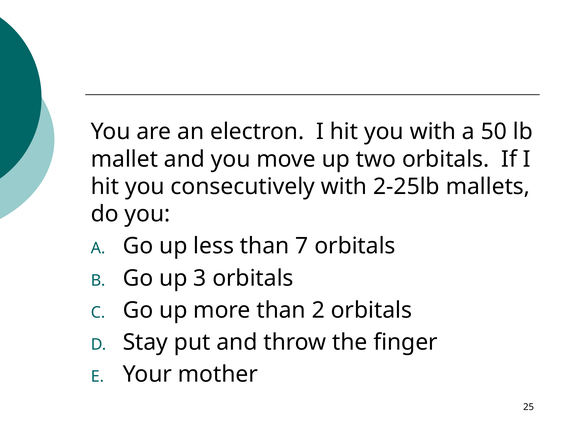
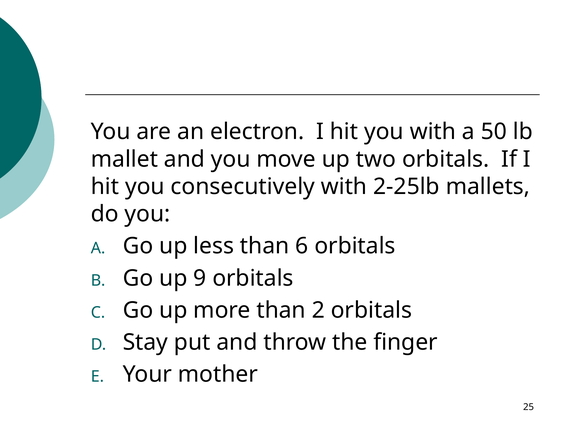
7: 7 -> 6
3: 3 -> 9
